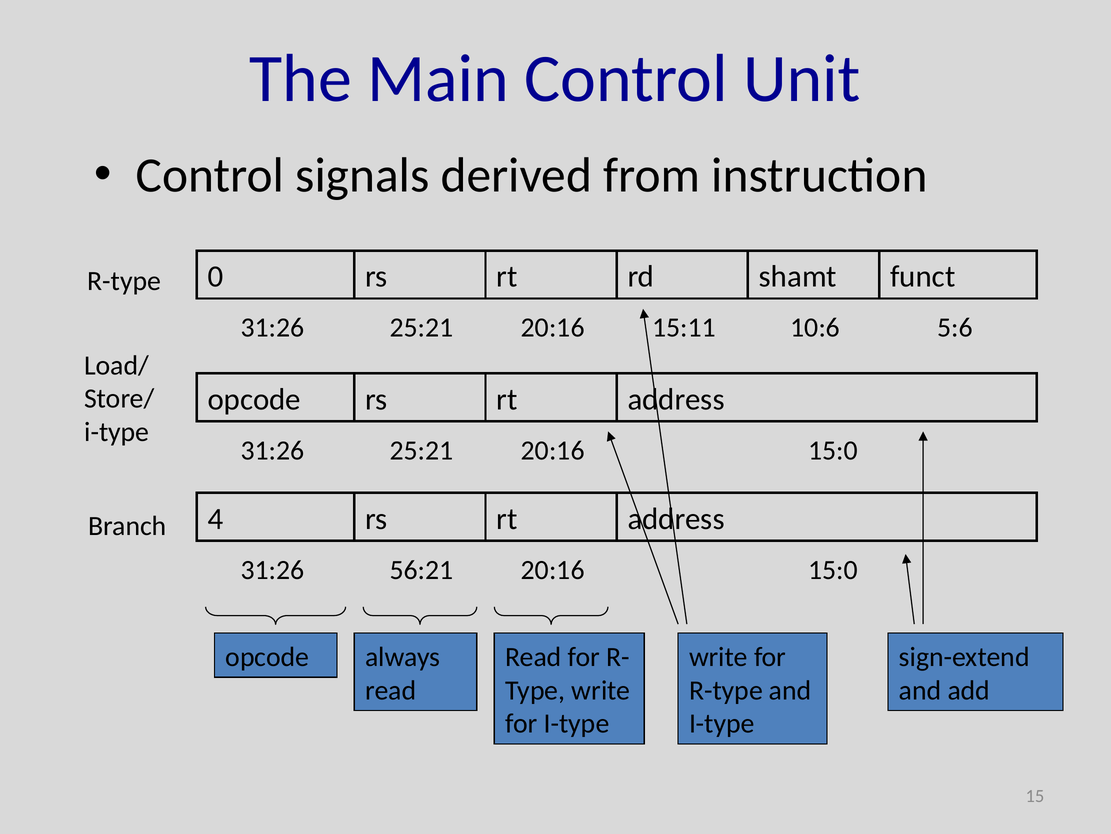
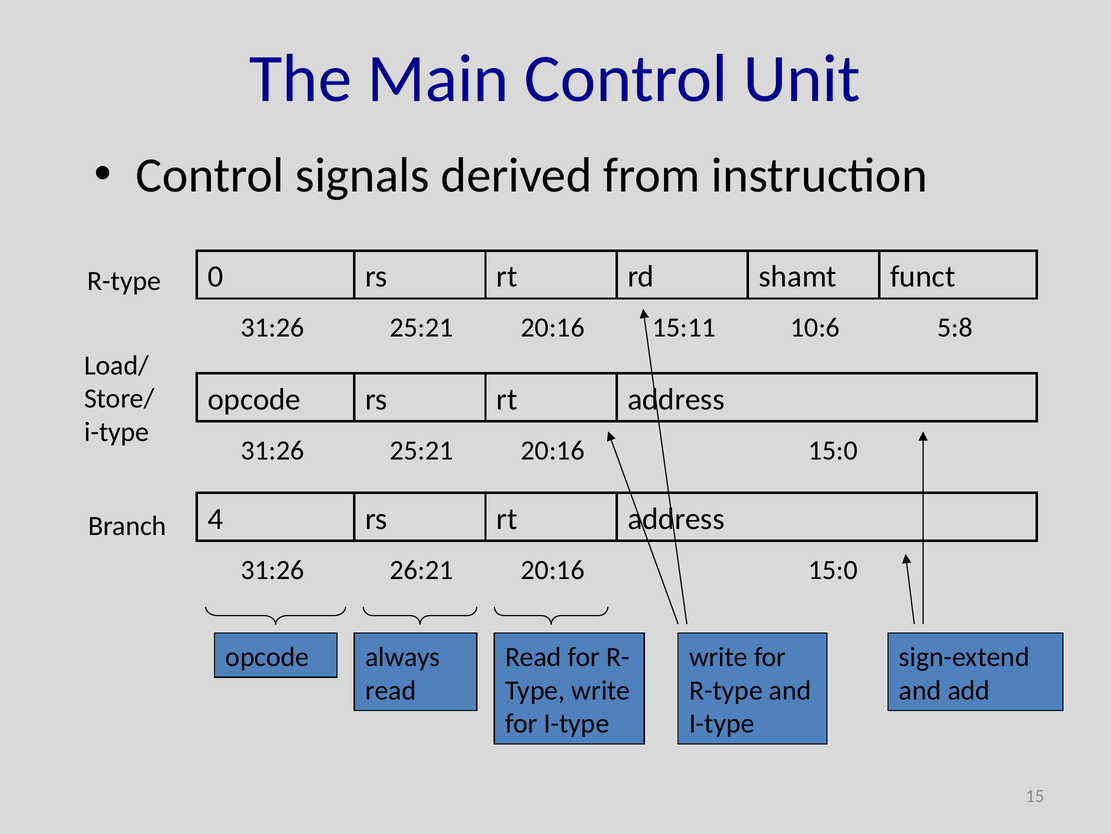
5:6: 5:6 -> 5:8
56:21: 56:21 -> 26:21
